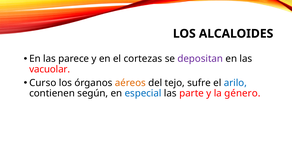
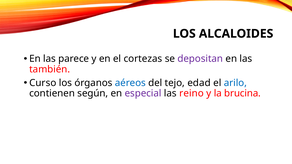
vacuolar: vacuolar -> también
aéreos colour: orange -> blue
sufre: sufre -> edad
especial colour: blue -> purple
parte: parte -> reino
género: género -> brucina
